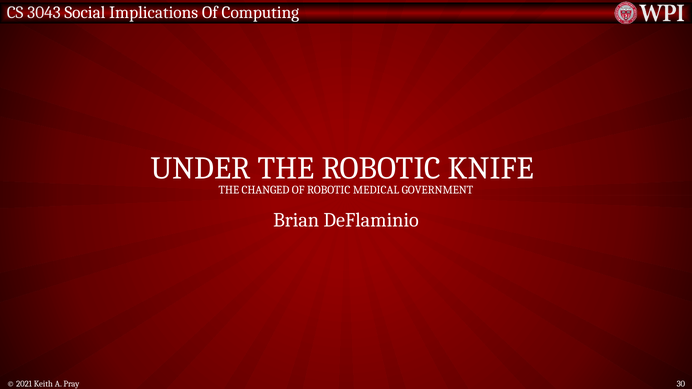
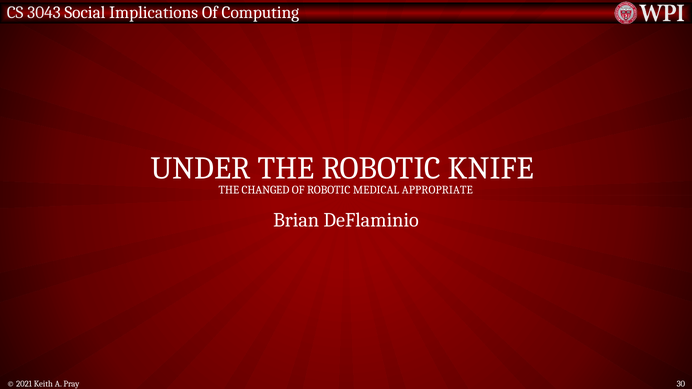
GOVERNMENT: GOVERNMENT -> APPROPRIATE
